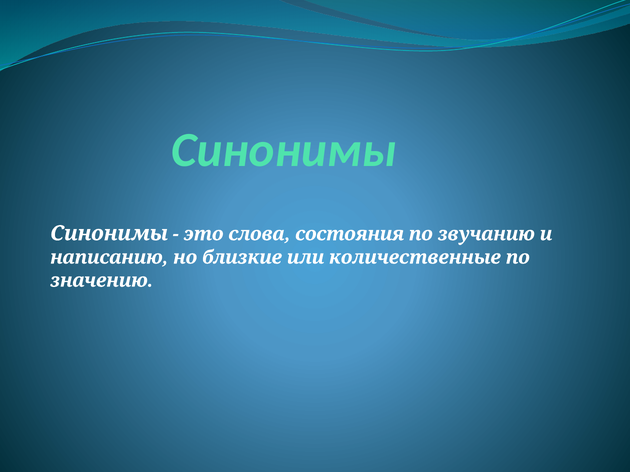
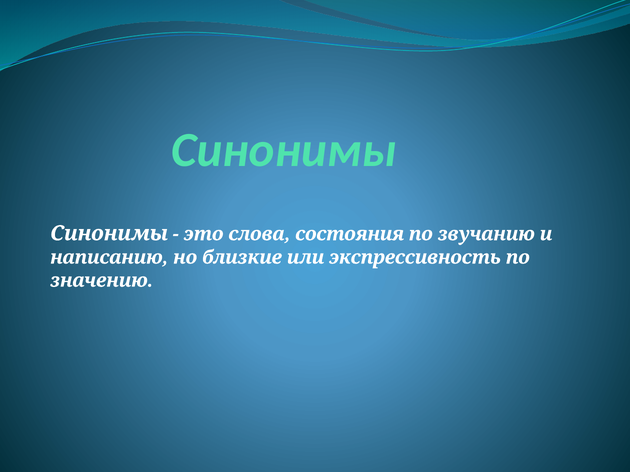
количественные: количественные -> экспрессивность
